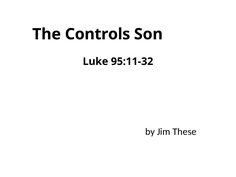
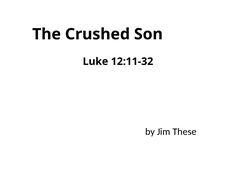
Controls: Controls -> Crushed
95:11-32: 95:11-32 -> 12:11-32
